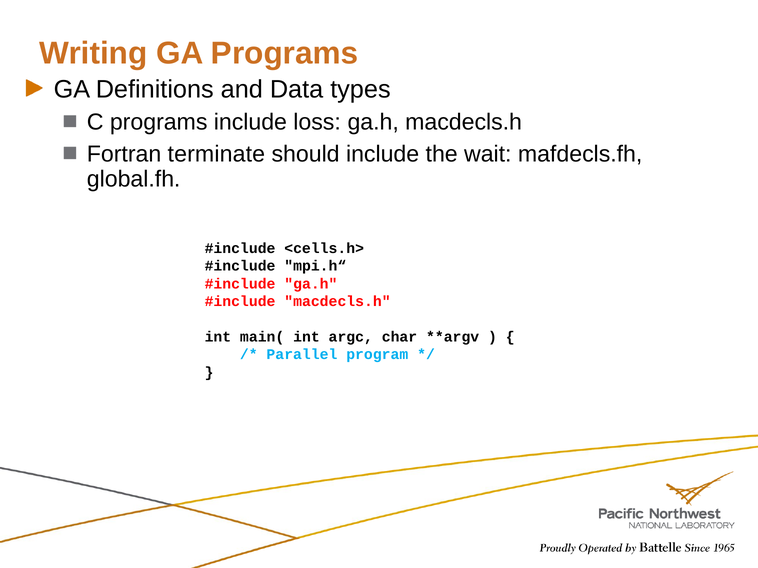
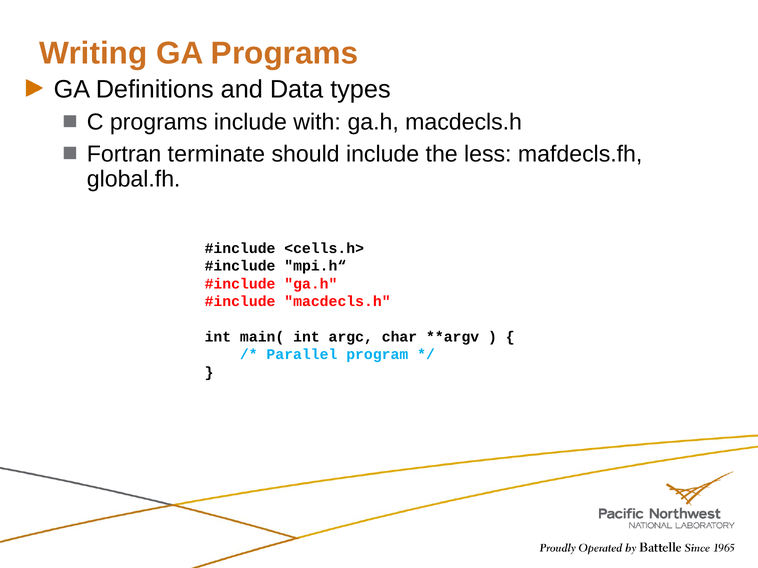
loss: loss -> with
wait: wait -> less
